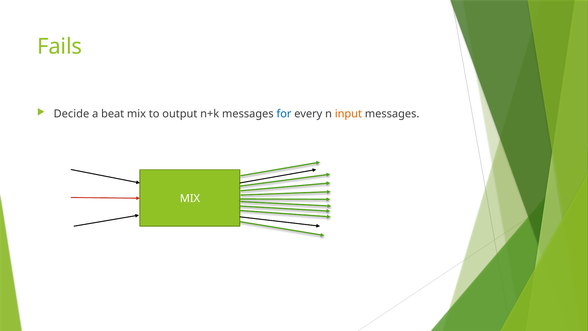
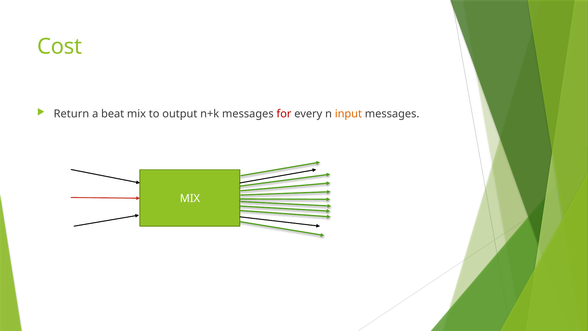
Fails: Fails -> Cost
Decide: Decide -> Return
for colour: blue -> red
